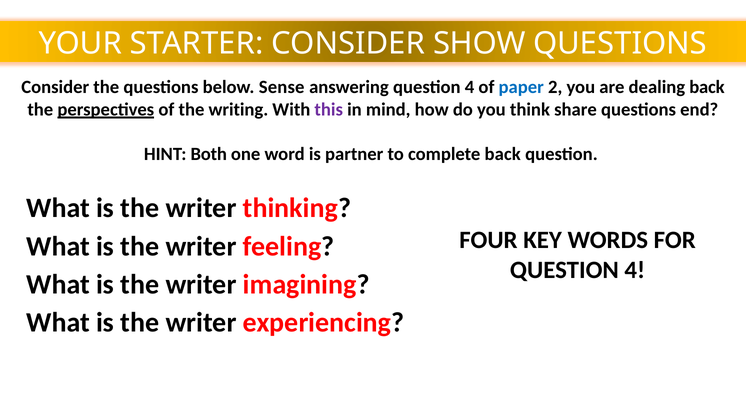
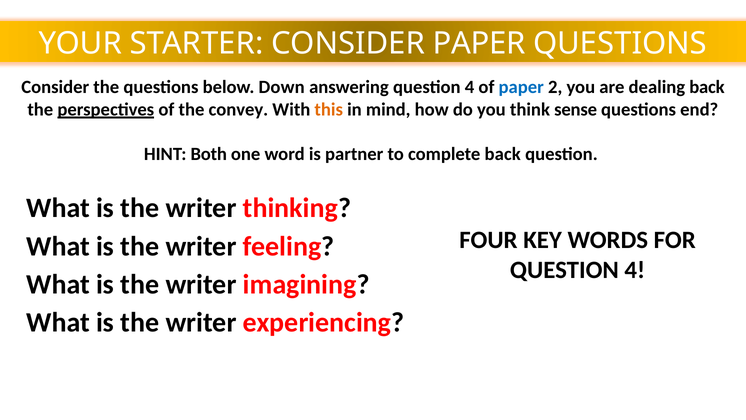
CONSIDER SHOW: SHOW -> PAPER
Sense: Sense -> Down
writing: writing -> convey
this colour: purple -> orange
share: share -> sense
